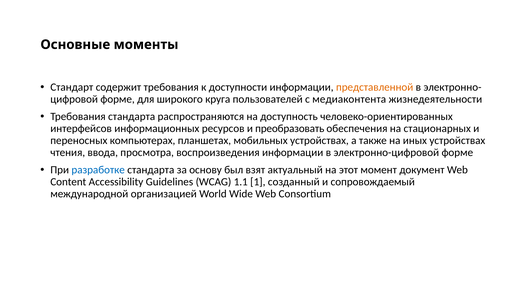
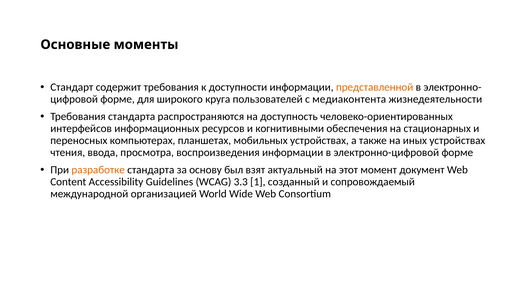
преобразовать: преобразовать -> когнитивными
разработке colour: blue -> orange
1.1: 1.1 -> 3.3
